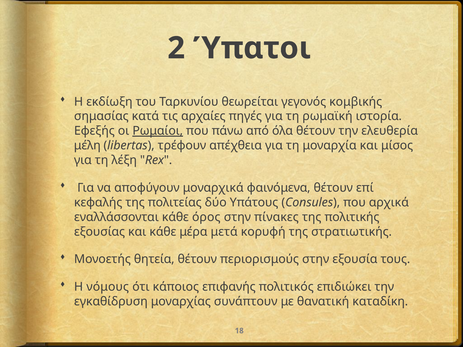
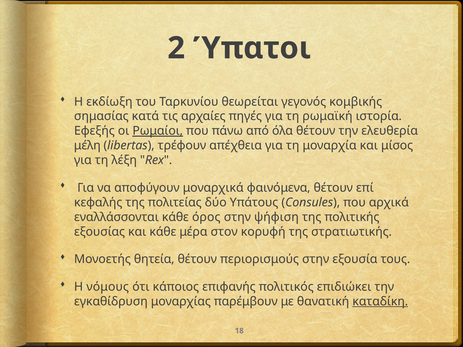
πίνακες: πίνακες -> ψήφιση
μετά: μετά -> στον
συνάπτουν: συνάπτουν -> παρέμβουν
καταδίκη underline: none -> present
